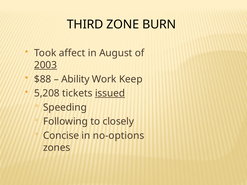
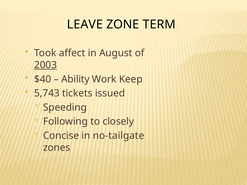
THIRD: THIRD -> LEAVE
BURN: BURN -> TERM
$88: $88 -> $40
5,208: 5,208 -> 5,743
issued underline: present -> none
no-options: no-options -> no-tailgate
